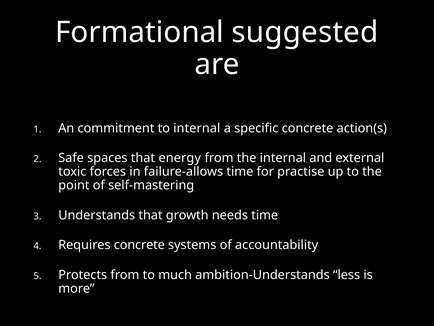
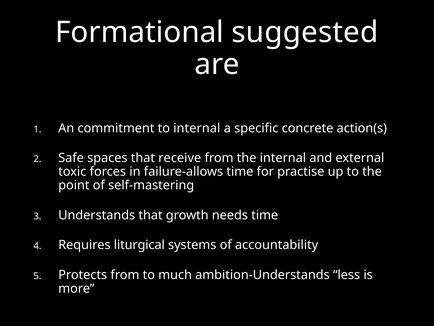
energy: energy -> receive
Requires concrete: concrete -> liturgical
